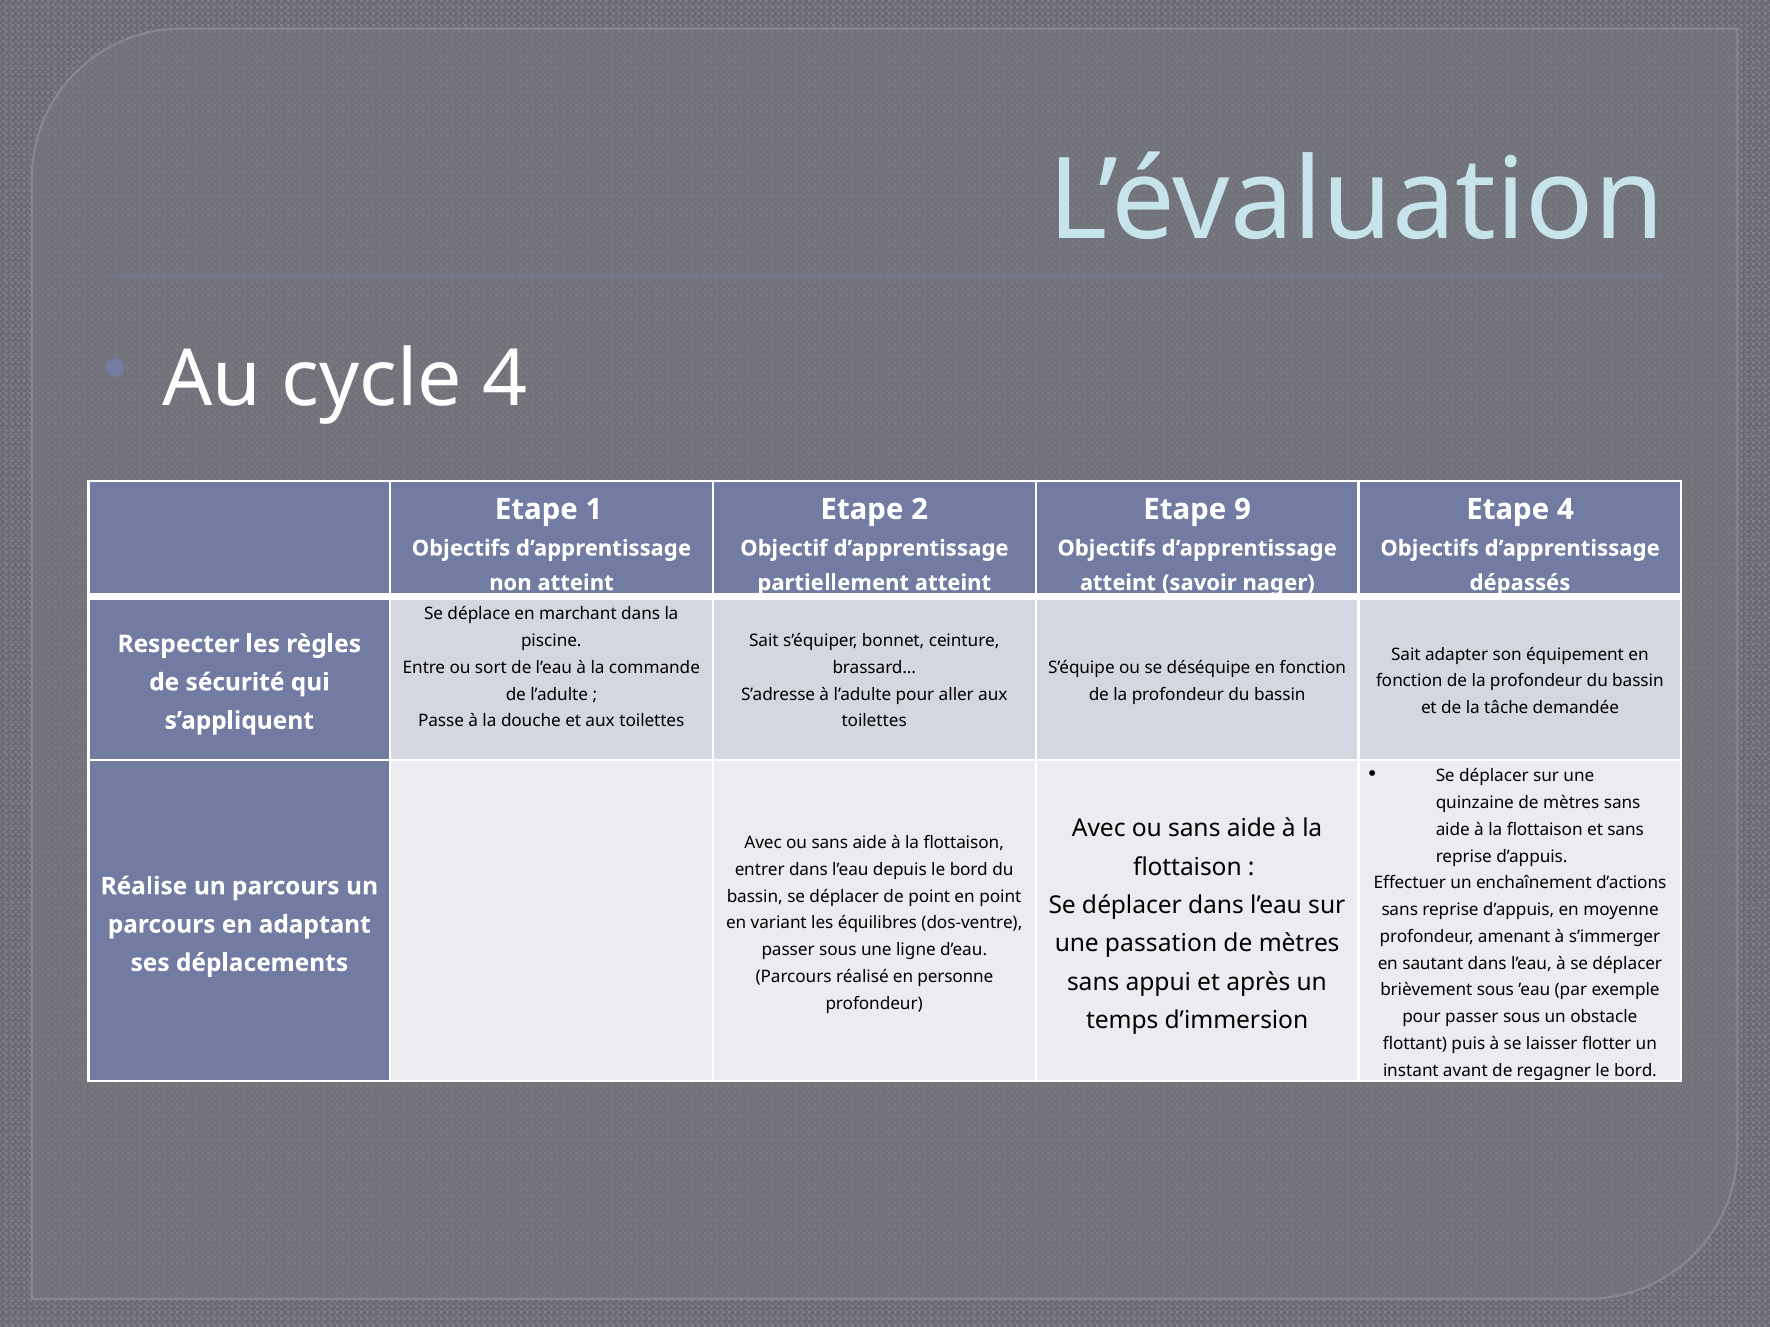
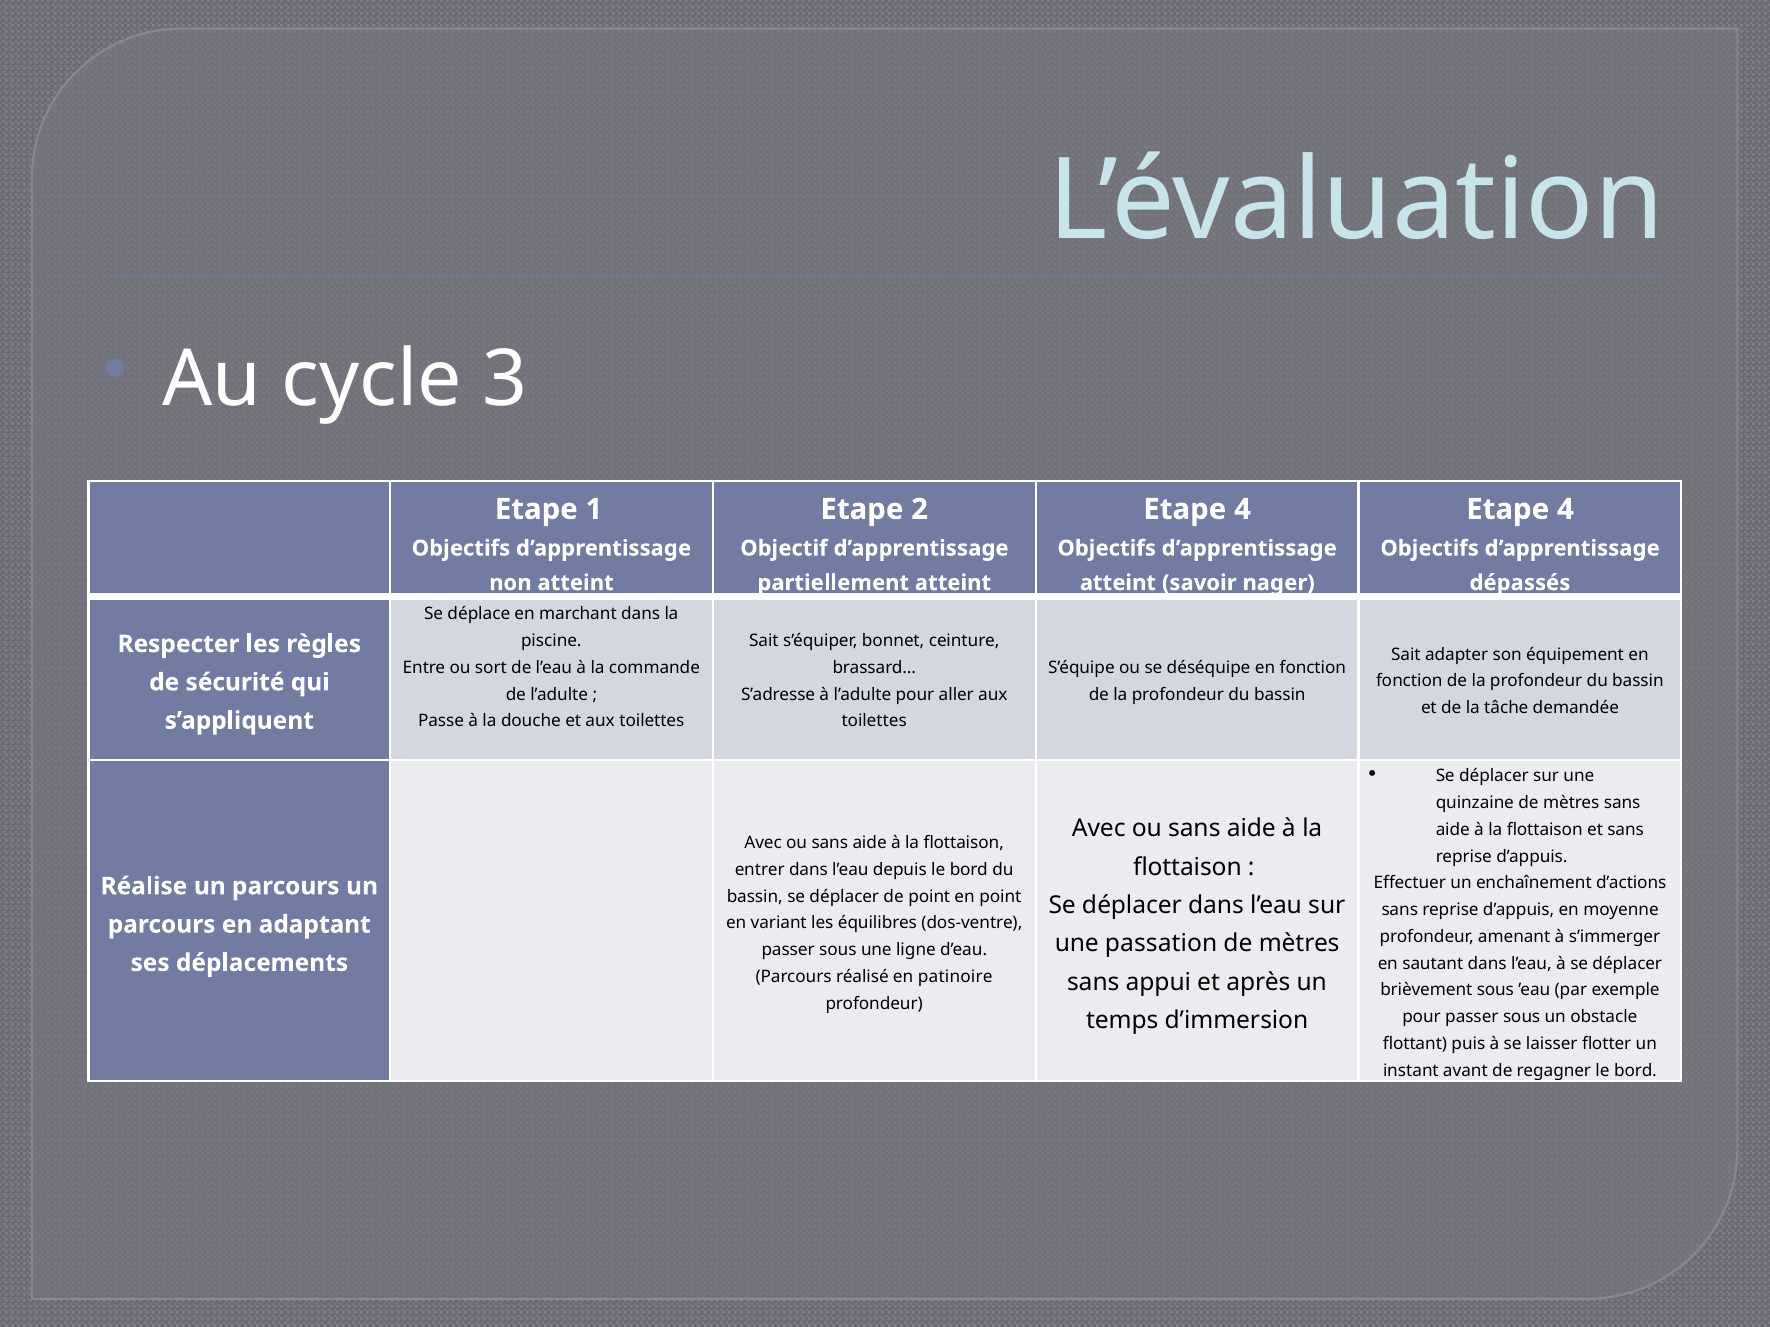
cycle 4: 4 -> 3
9 at (1242, 509): 9 -> 4
personne: personne -> patinoire
